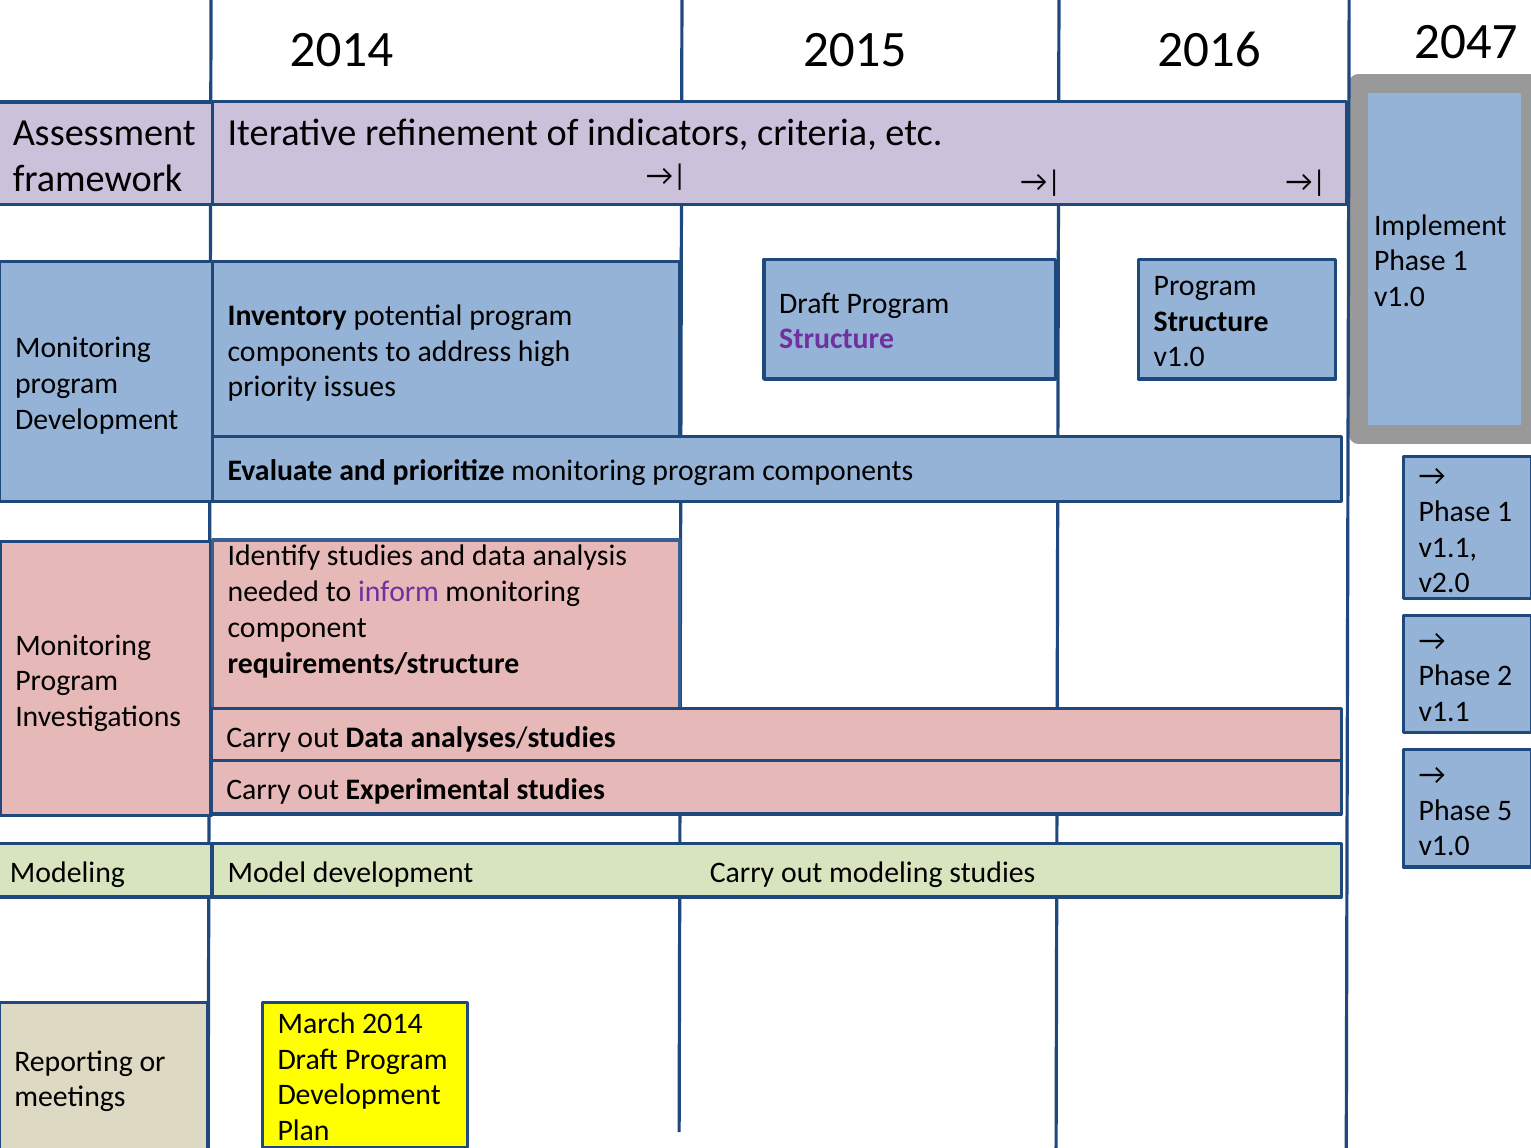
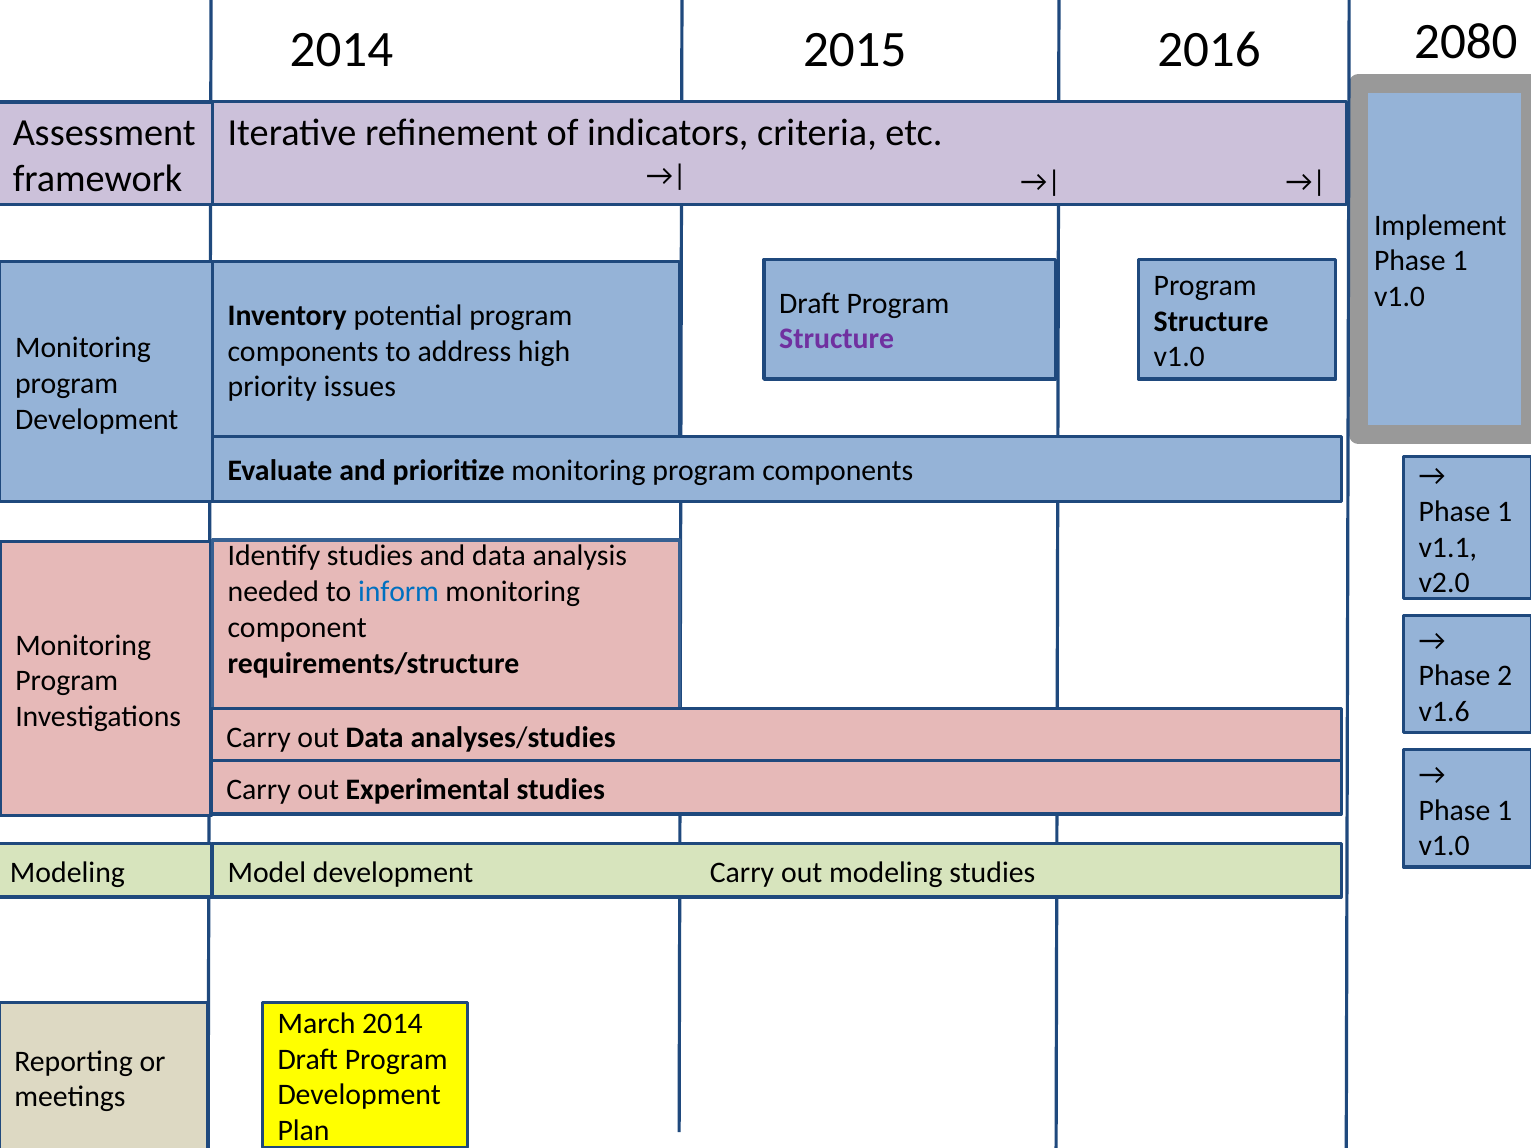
2047: 2047 -> 2080
inform colour: purple -> blue
v1.1 at (1444, 712): v1.1 -> v1.6
5 at (1505, 811): 5 -> 1
